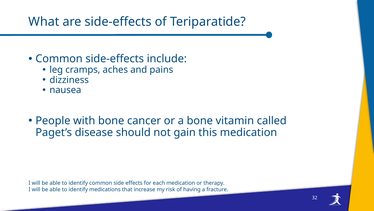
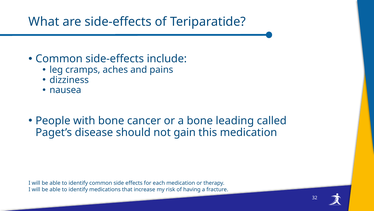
vitamin: vitamin -> leading
